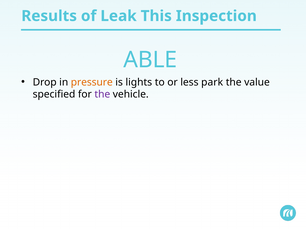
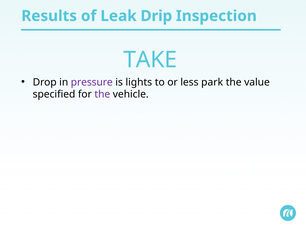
This: This -> Drip
ABLE: ABLE -> TAKE
pressure colour: orange -> purple
